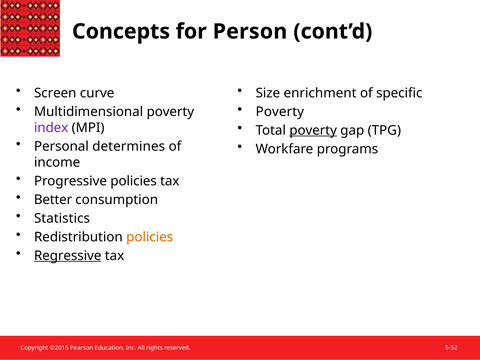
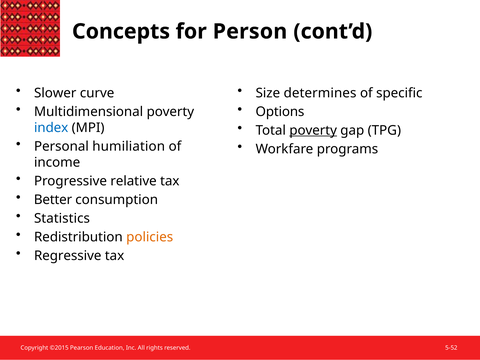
Screen: Screen -> Slower
enrichment: enrichment -> determines
Poverty at (280, 112): Poverty -> Options
index colour: purple -> blue
determines: determines -> humiliation
Progressive policies: policies -> relative
Regressive underline: present -> none
